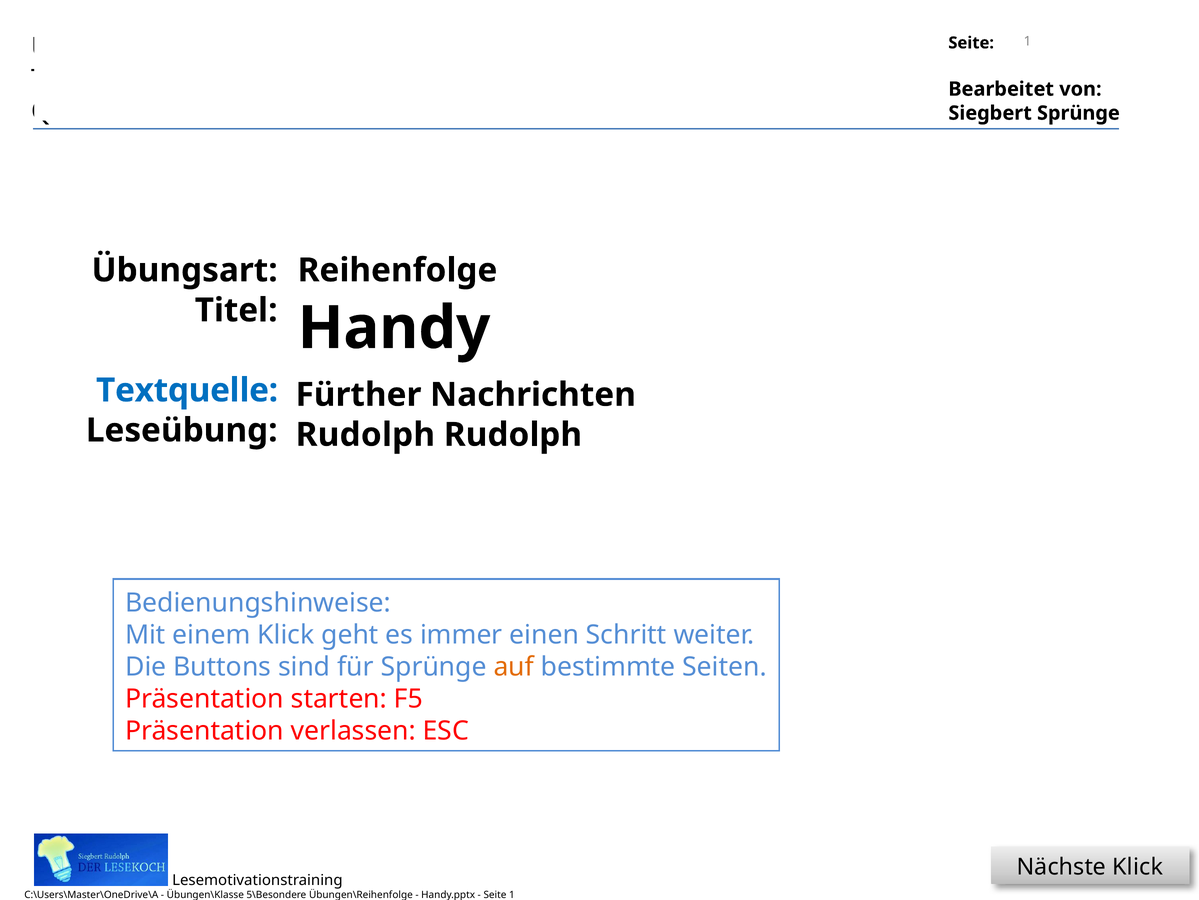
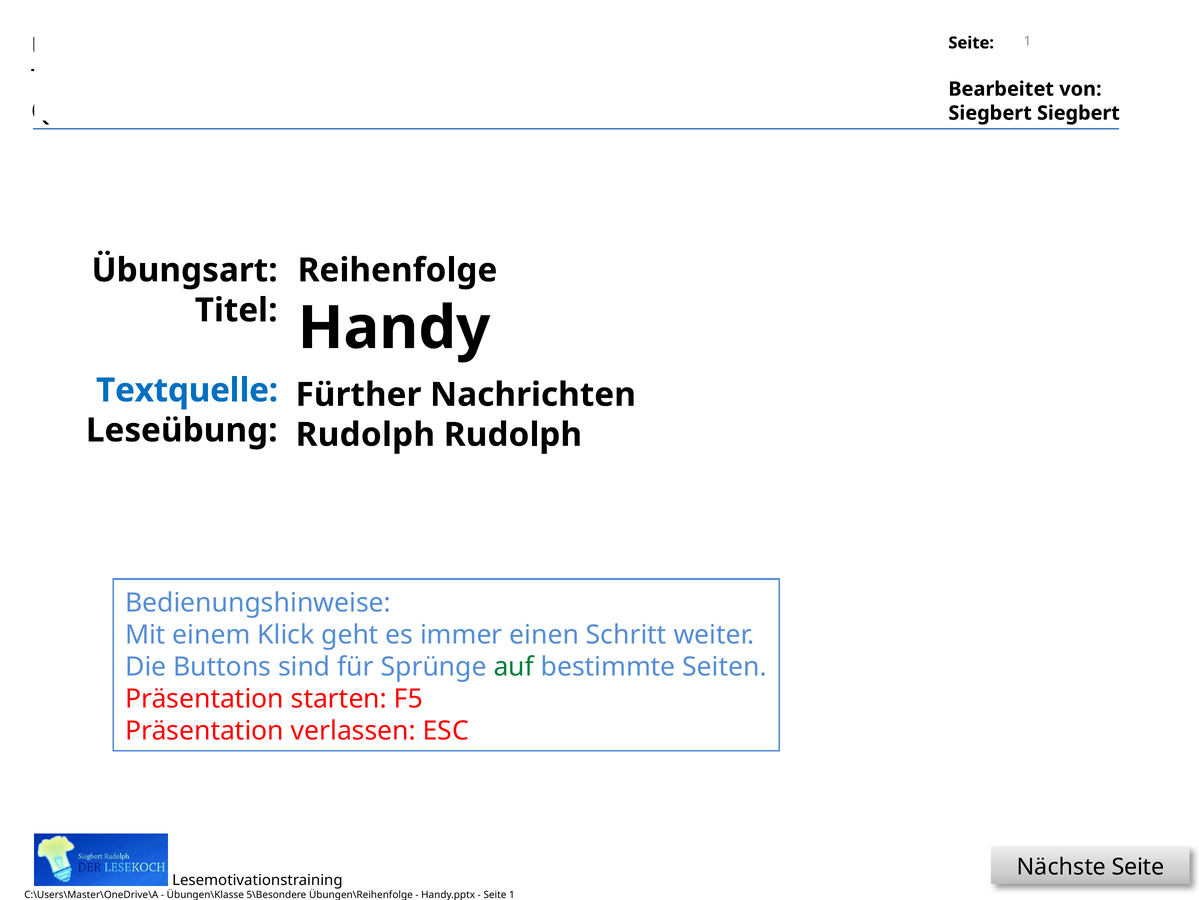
Siegbert Sprünge: Sprünge -> Siegbert
auf colour: orange -> green
Nächste Klick: Klick -> Seite
